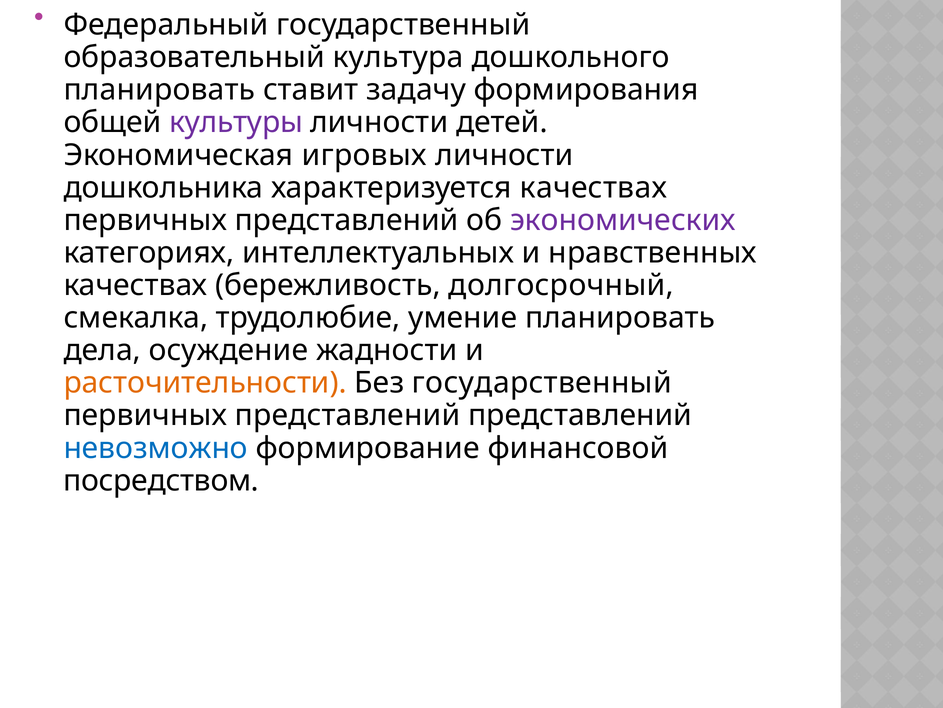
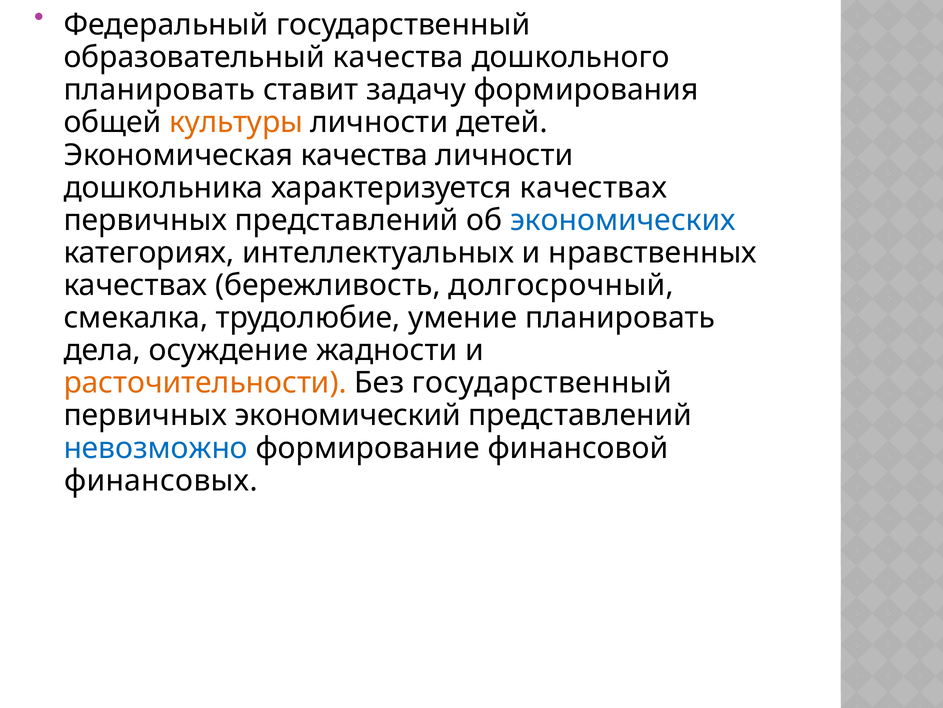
образовательный культура: культура -> качества
культуры colour: purple -> orange
Экономическая игровых: игровых -> качества
экономических colour: purple -> blue
представлений at (348, 415): представлений -> экономический
посредством: посредством -> финансовых
